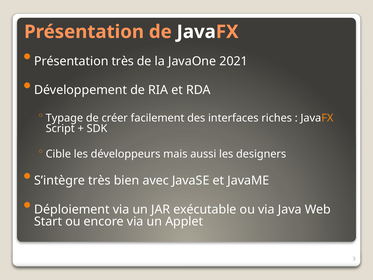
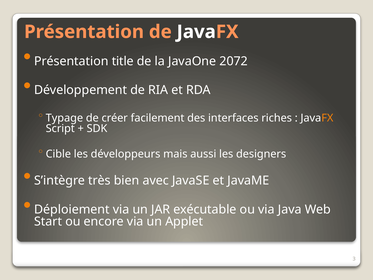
Présentation très: très -> title
2021: 2021 -> 2072
